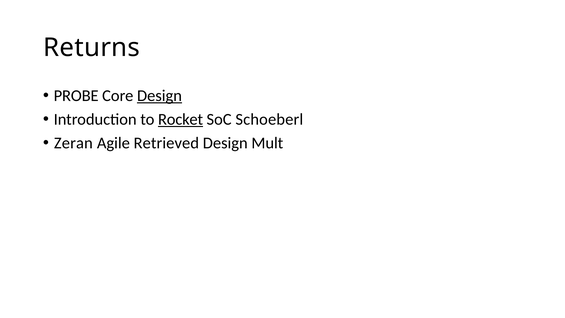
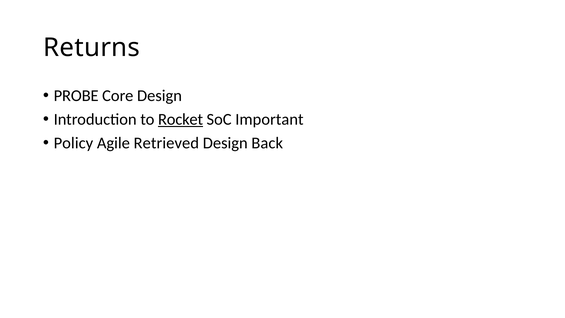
Design at (159, 96) underline: present -> none
Schoeberl: Schoeberl -> Important
Zeran: Zeran -> Policy
Mult: Mult -> Back
